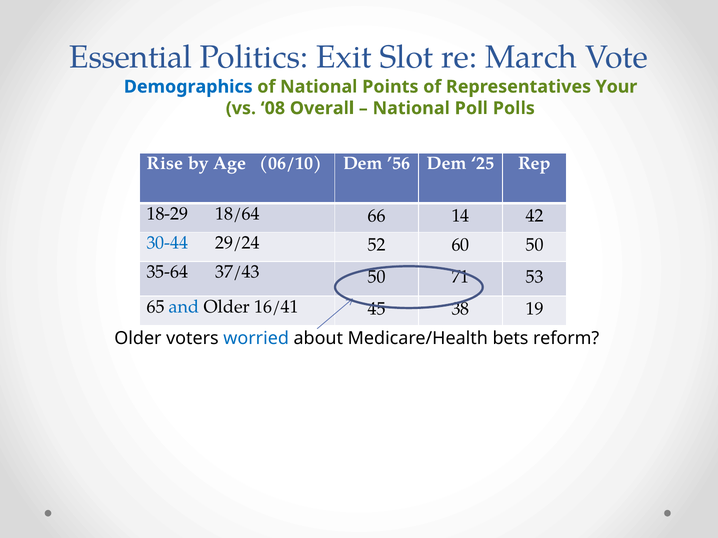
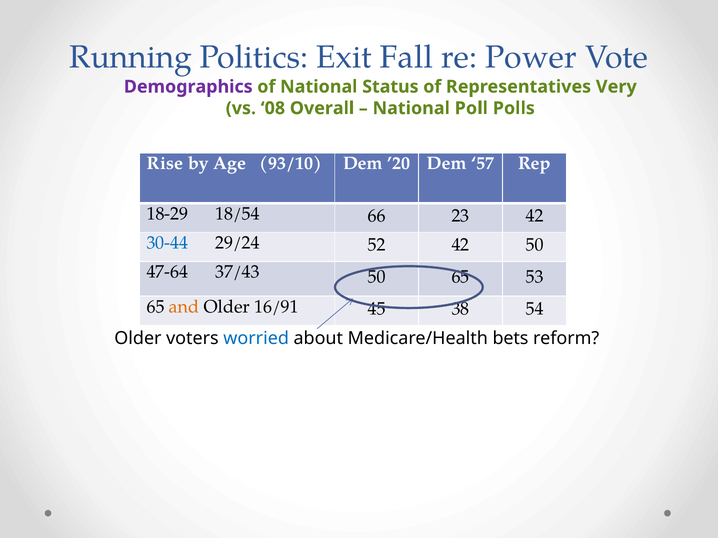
Essential: Essential -> Running
Slot: Slot -> Fall
March: March -> Power
Demographics colour: blue -> purple
Points: Points -> Status
Your: Your -> Very
06/10: 06/10 -> 93/10
’56: ’56 -> ’20
25: 25 -> 57
18/64: 18/64 -> 18/54
14: 14 -> 23
52 60: 60 -> 42
35-64: 35-64 -> 47-64
50 71: 71 -> 65
and colour: blue -> orange
16/41: 16/41 -> 16/91
19: 19 -> 54
